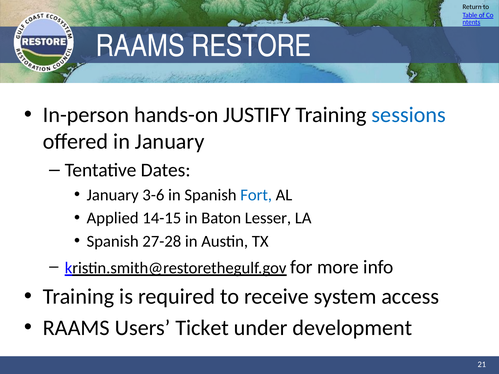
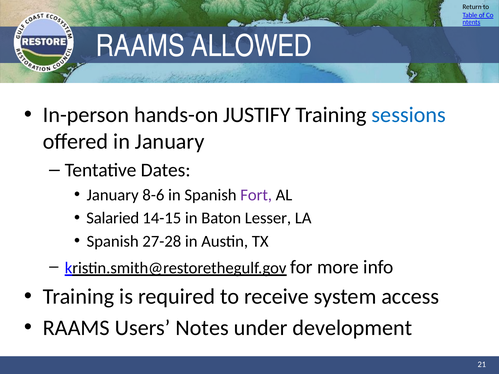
RESTORE: RESTORE -> ALLOWED
3-6: 3-6 -> 8-6
Fort colour: blue -> purple
Applied: Applied -> Salaried
Ticket: Ticket -> Notes
